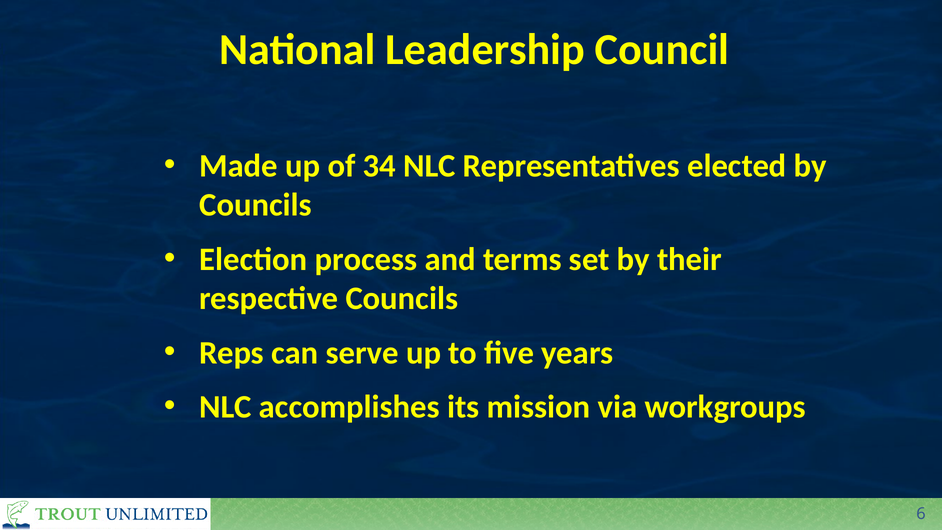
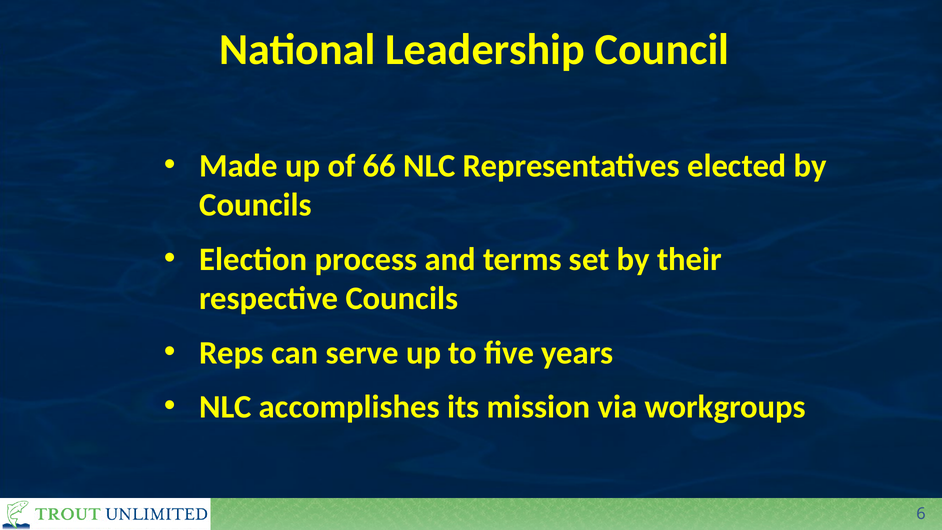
34: 34 -> 66
